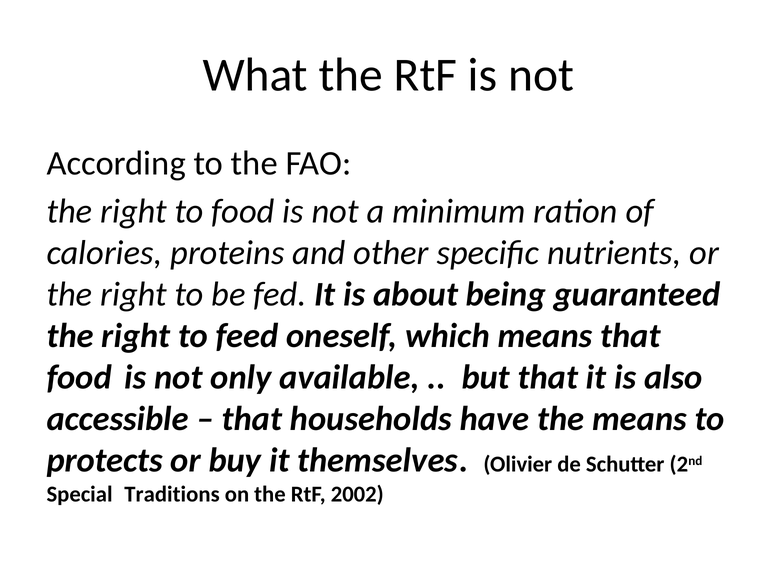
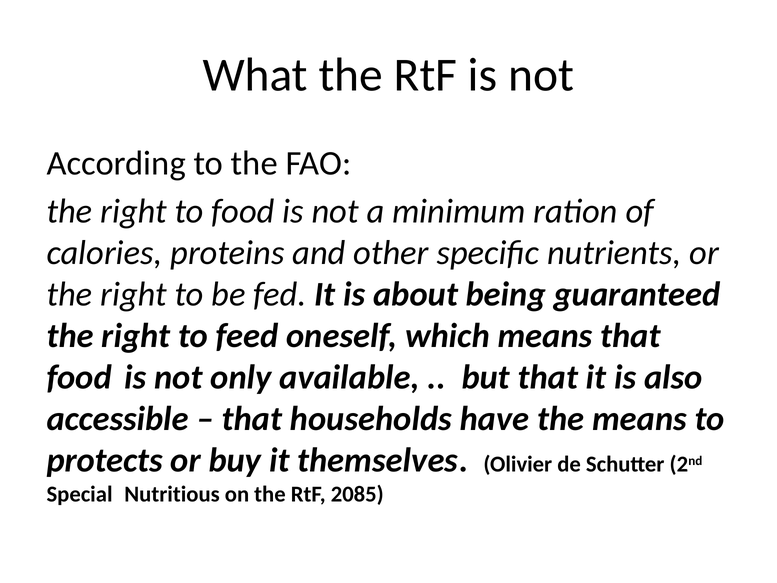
Traditions: Traditions -> Nutritious
2002: 2002 -> 2085
